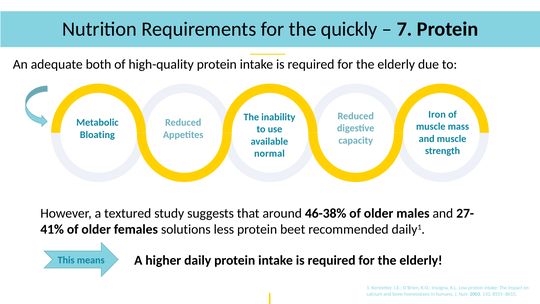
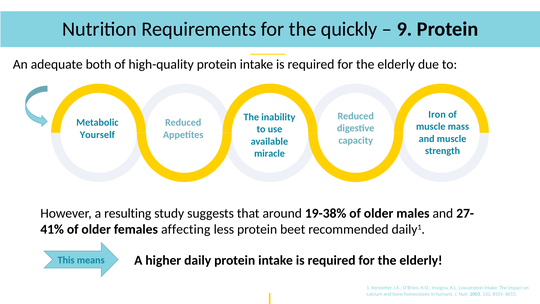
7: 7 -> 9
Bloating: Bloating -> Yourself
normal: normal -> miracle
textured: textured -> resulting
46-38%: 46-38% -> 19-38%
solutions: solutions -> affecting
